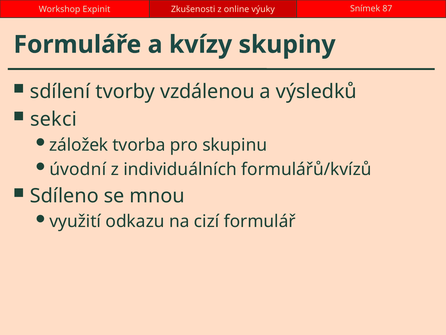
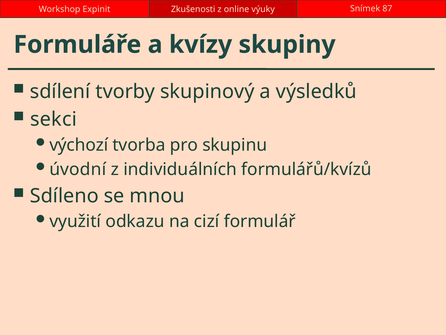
vzdálenou: vzdálenou -> skupinový
záložek: záložek -> výchozí
